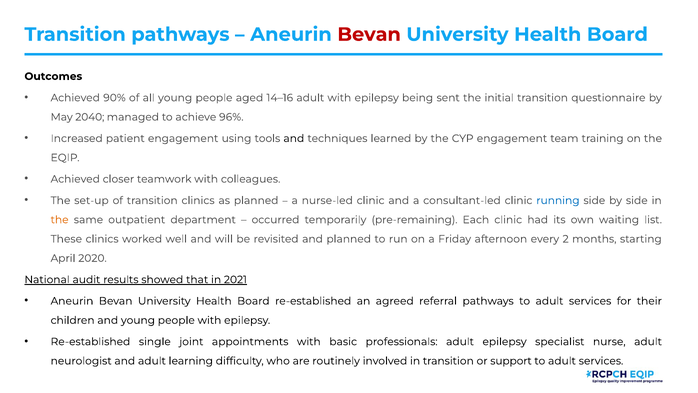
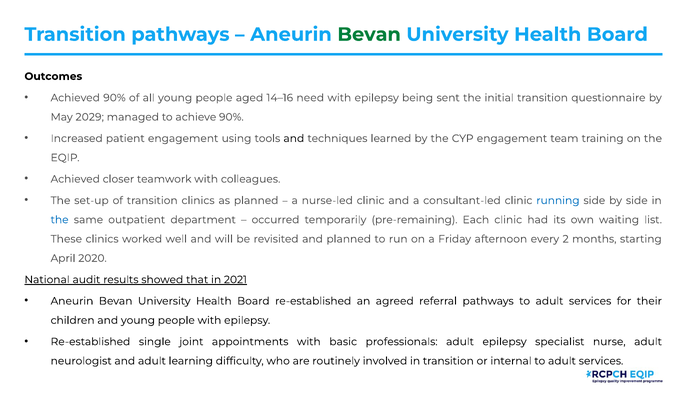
Bevan at (369, 34) colour: red -> green
14–16 adult: adult -> need
2040: 2040 -> 2029
achieve 96%: 96% -> 90%
the at (60, 220) colour: orange -> blue
support: support -> internal
